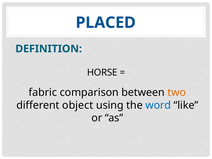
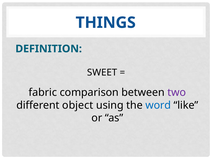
PLACED: PLACED -> THINGS
HORSE: HORSE -> SWEET
two colour: orange -> purple
